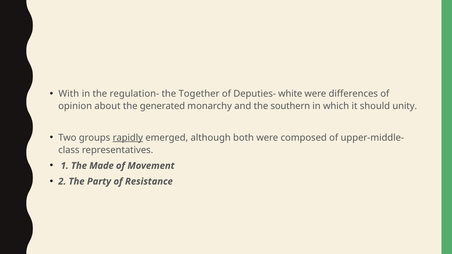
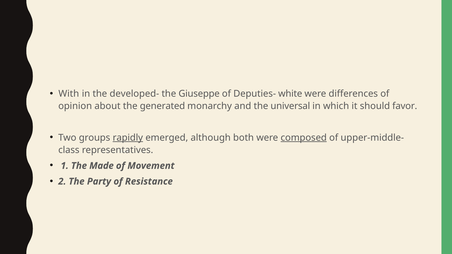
regulation-: regulation- -> developed-
Together: Together -> Giuseppe
southern: southern -> universal
unity: unity -> favor
composed underline: none -> present
